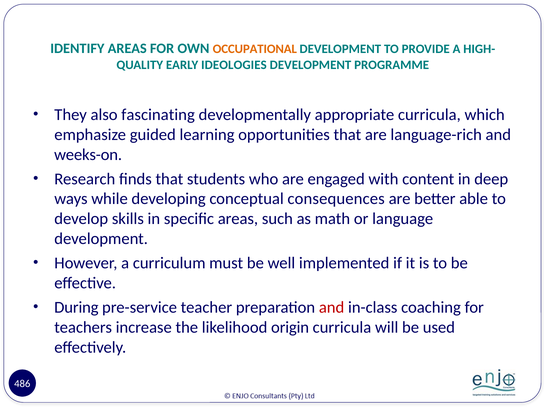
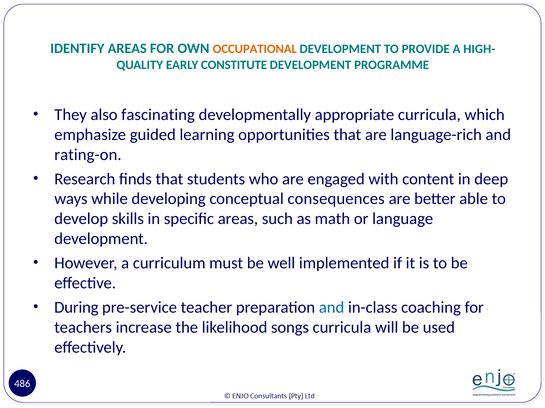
IDEOLOGIES: IDEOLOGIES -> CONSTITUTE
weeks-on: weeks-on -> rating-on
and at (332, 308) colour: red -> blue
origin: origin -> songs
